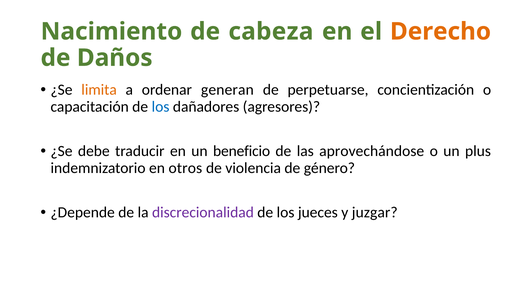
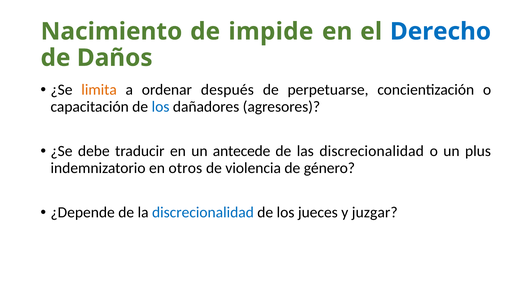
cabeza: cabeza -> impide
Derecho colour: orange -> blue
generan: generan -> después
beneficio: beneficio -> antecede
las aprovechándose: aprovechándose -> discrecionalidad
discrecionalidad at (203, 213) colour: purple -> blue
